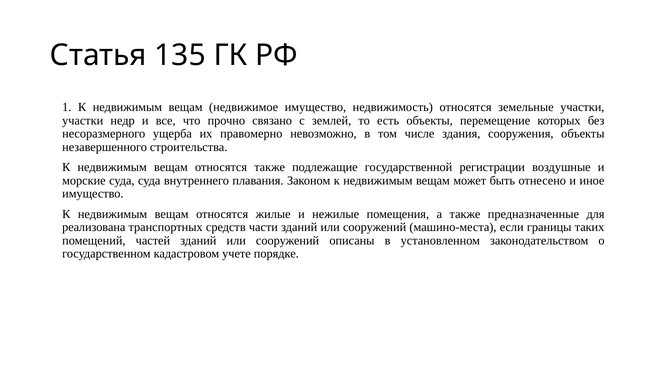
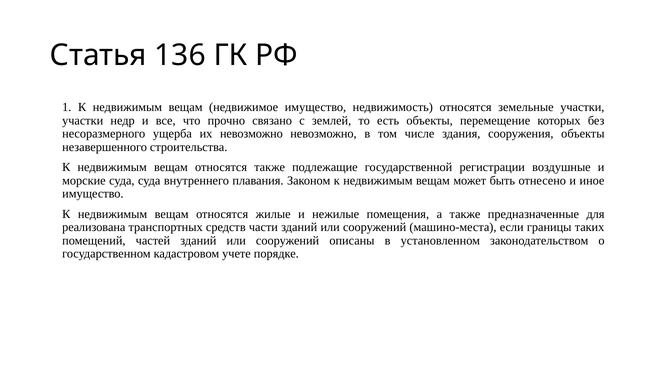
135: 135 -> 136
их правомерно: правомерно -> невозможно
